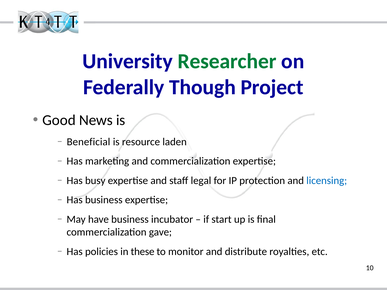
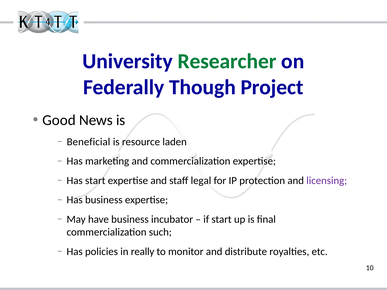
Has busy: busy -> start
licensing colour: blue -> purple
gave: gave -> such
these: these -> really
